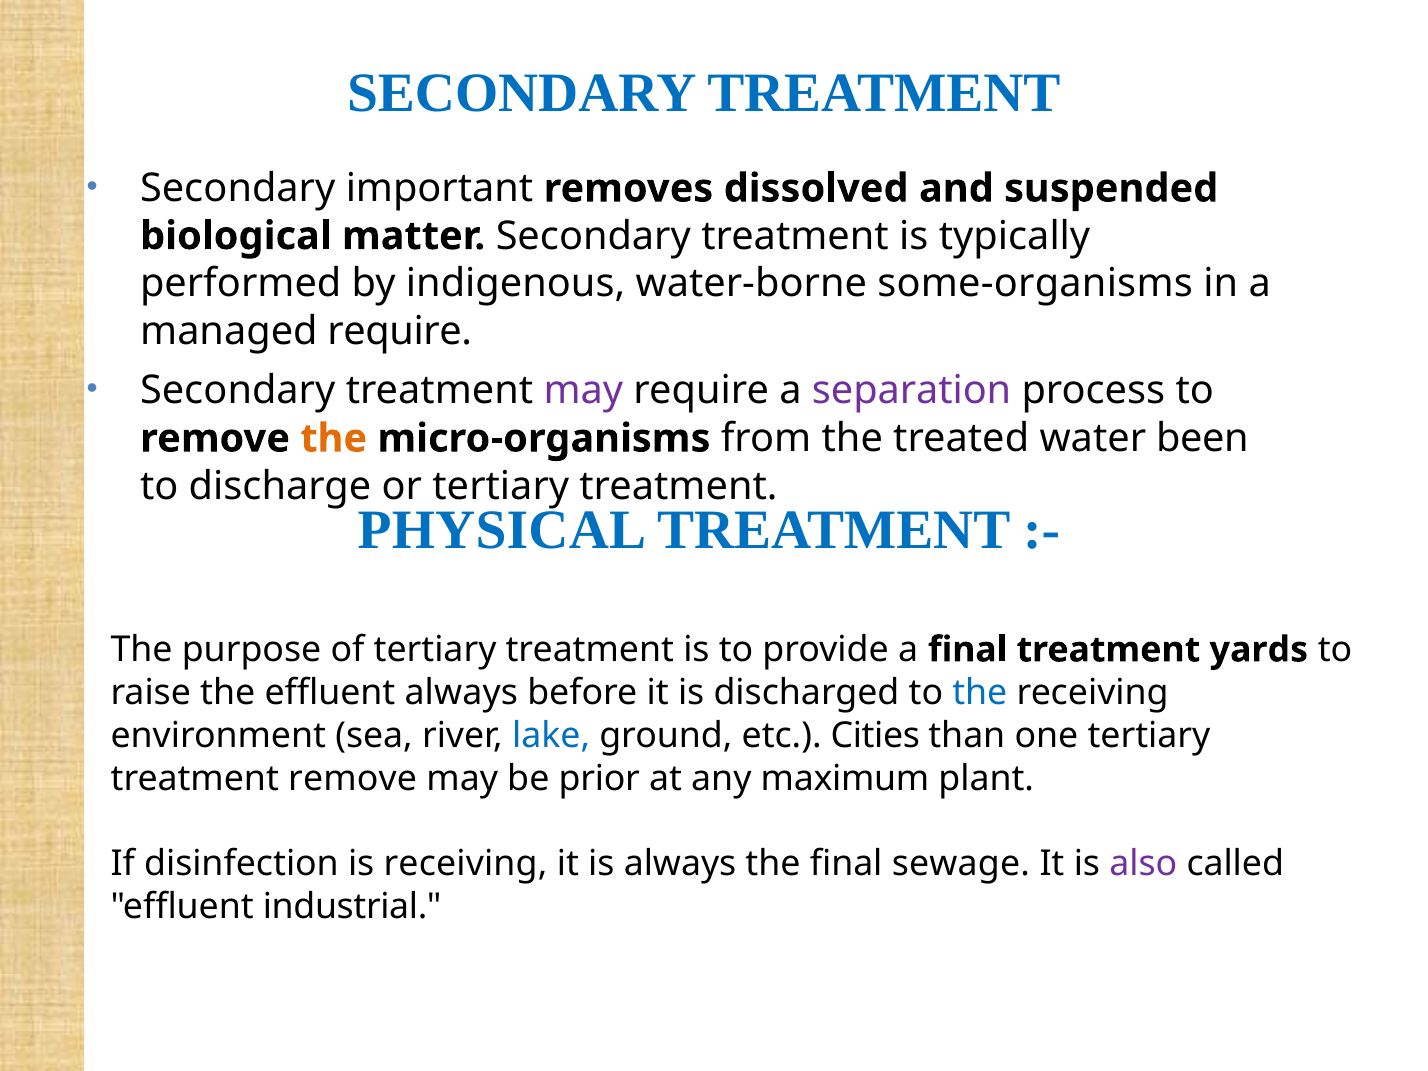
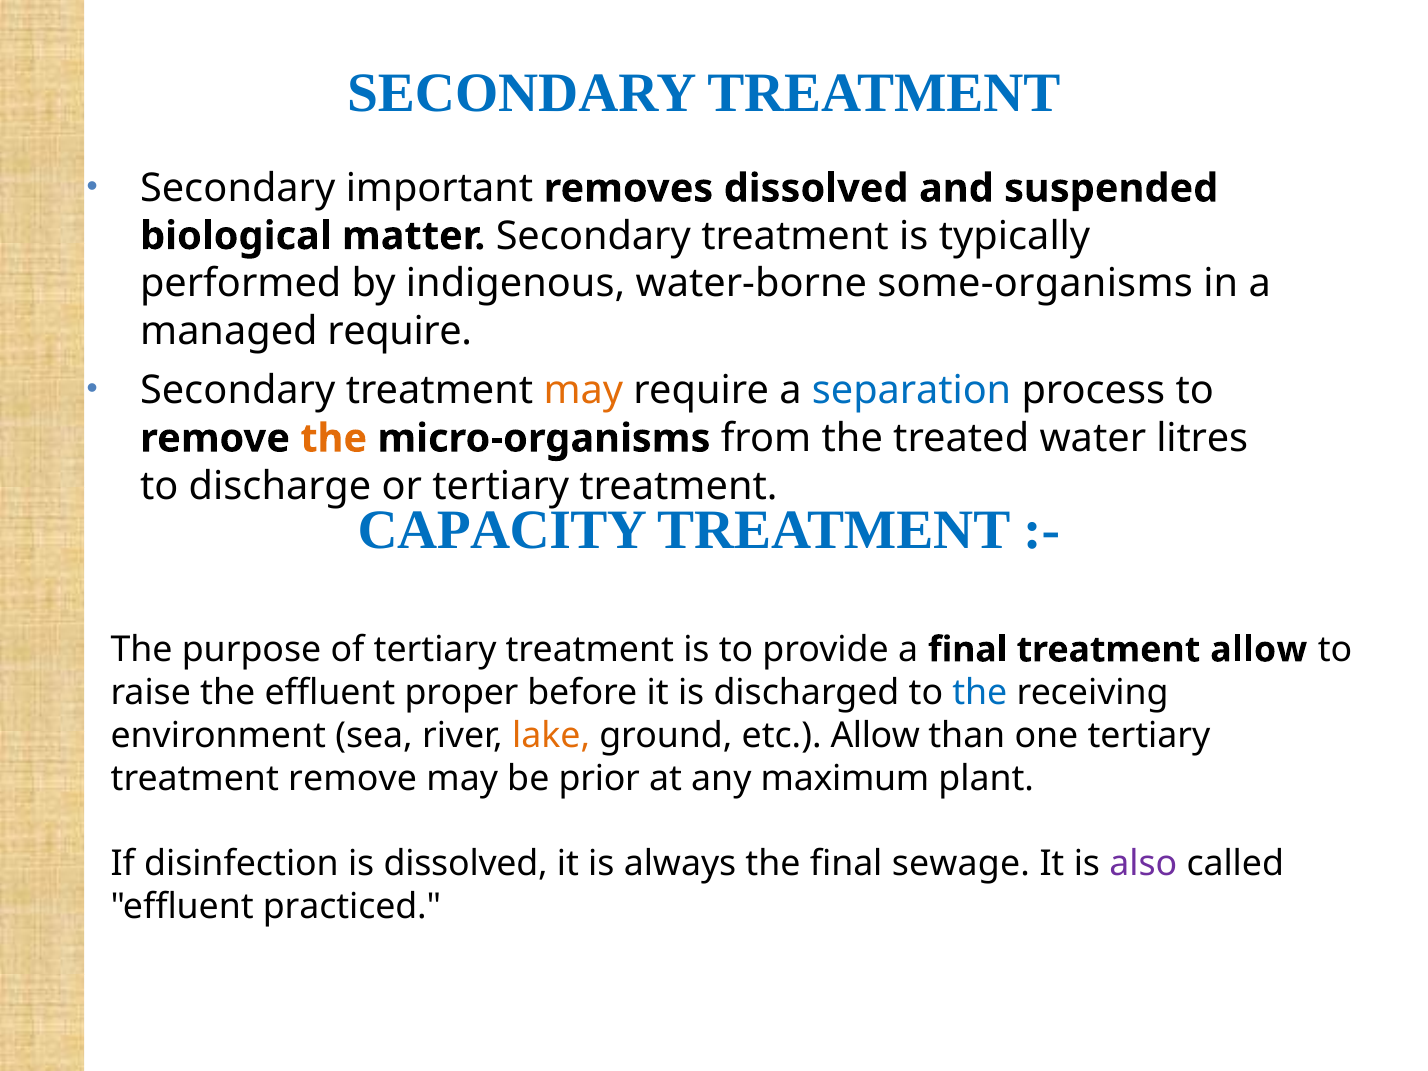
may at (583, 391) colour: purple -> orange
separation colour: purple -> blue
been: been -> litres
PHYSICAL: PHYSICAL -> CAPACITY
treatment yards: yards -> allow
effluent always: always -> proper
lake colour: blue -> orange
etc Cities: Cities -> Allow
is receiving: receiving -> dissolved
industrial: industrial -> practiced
